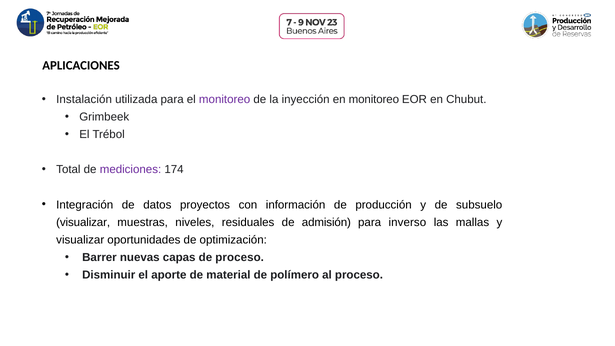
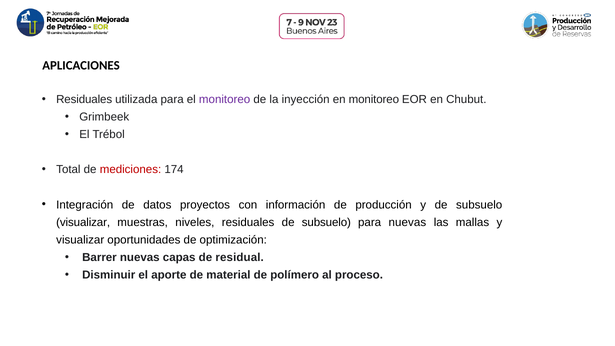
Instalación at (84, 99): Instalación -> Residuales
mediciones colour: purple -> red
residuales de admisión: admisión -> subsuelo
para inverso: inverso -> nuevas
de proceso: proceso -> residual
